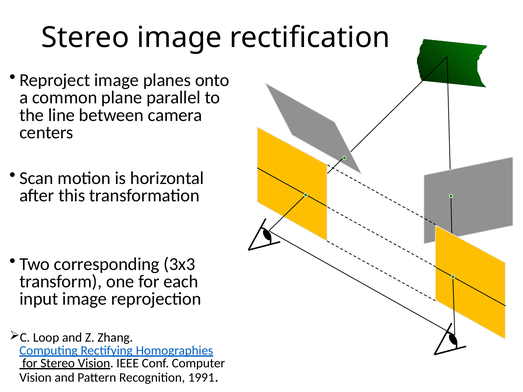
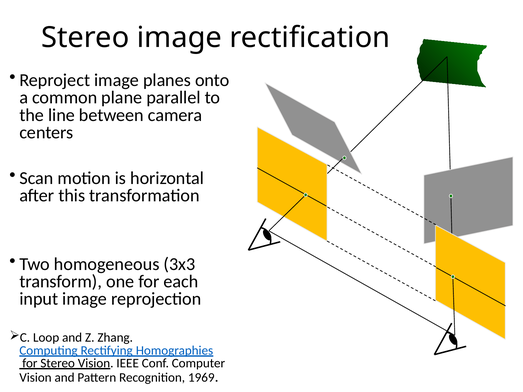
corresponding: corresponding -> homogeneous
1991: 1991 -> 1969
